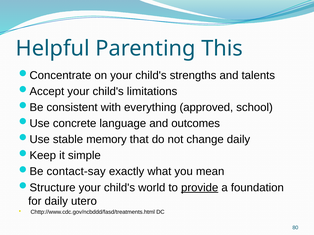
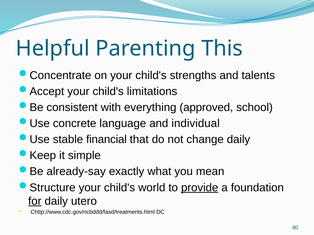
outcomes: outcomes -> individual
memory: memory -> financial
contact-say: contact-say -> already-say
for underline: none -> present
